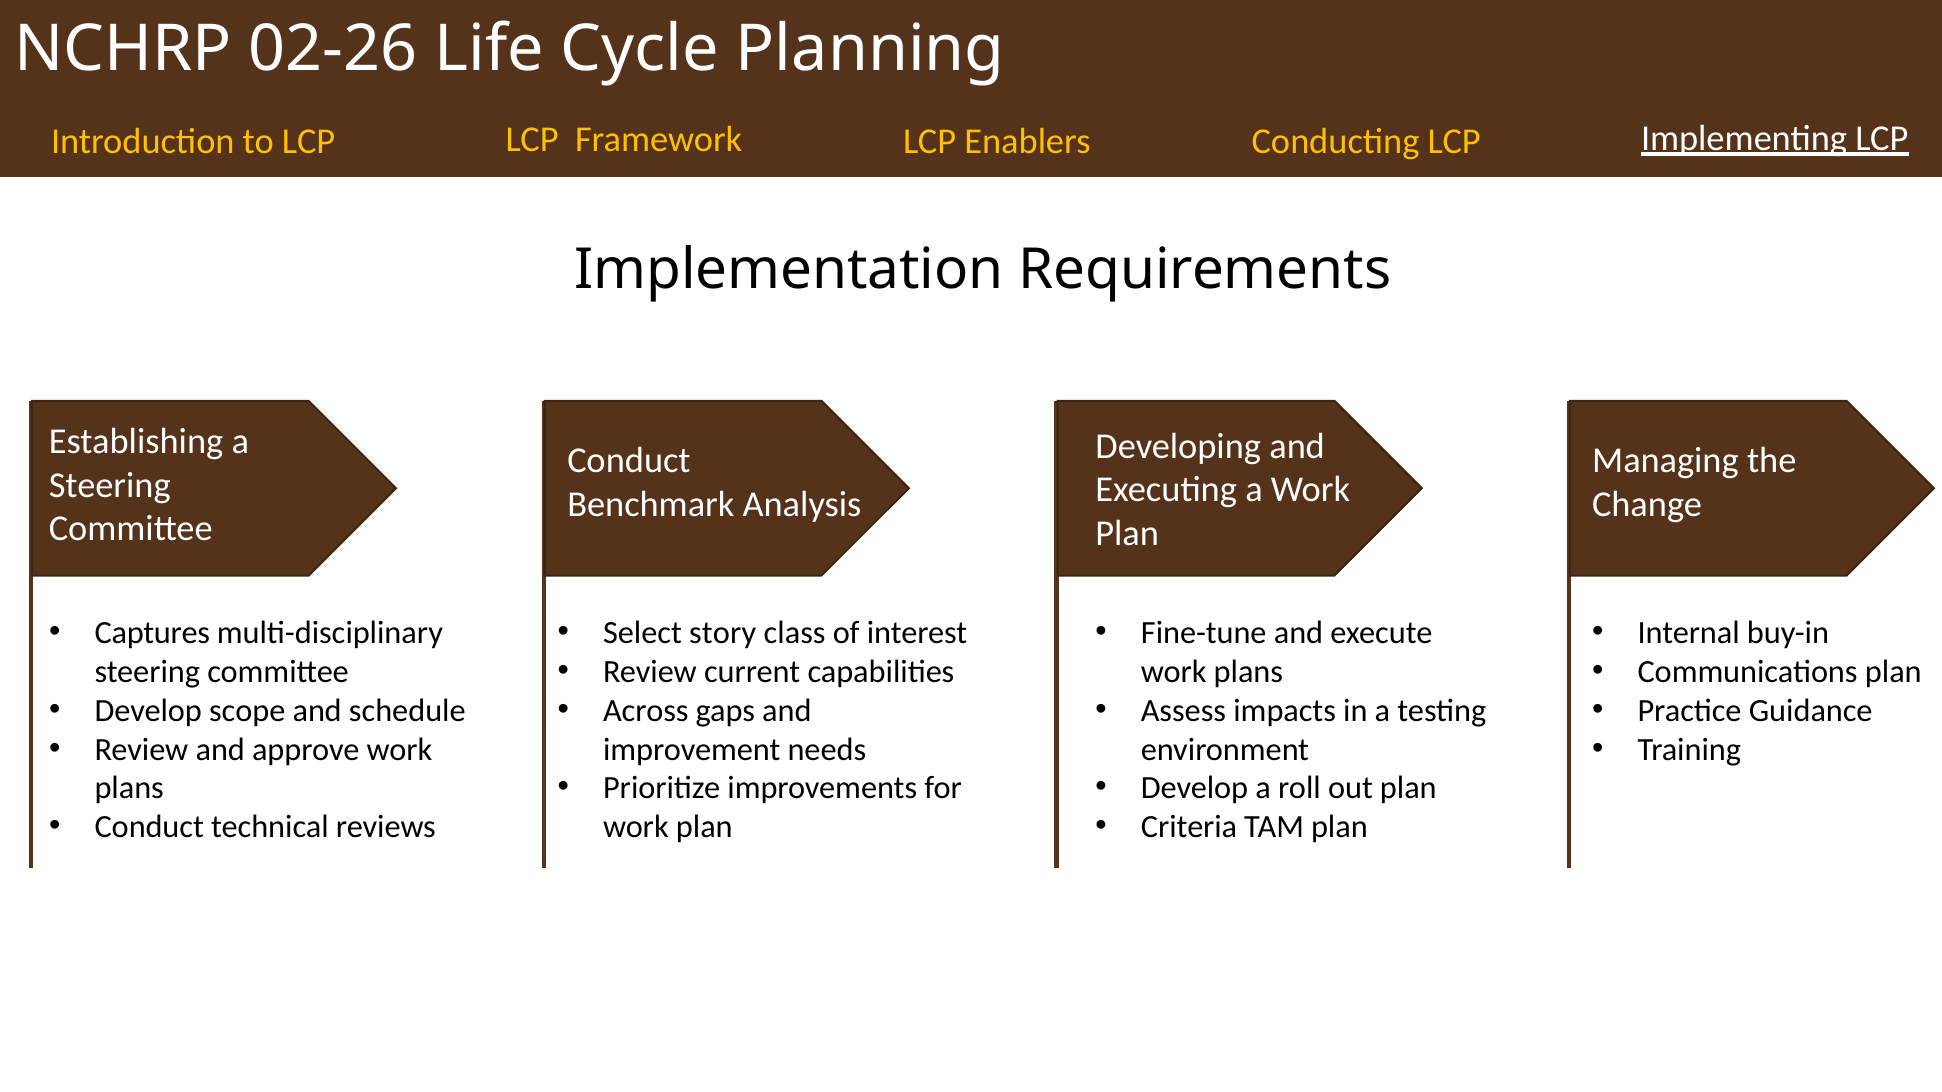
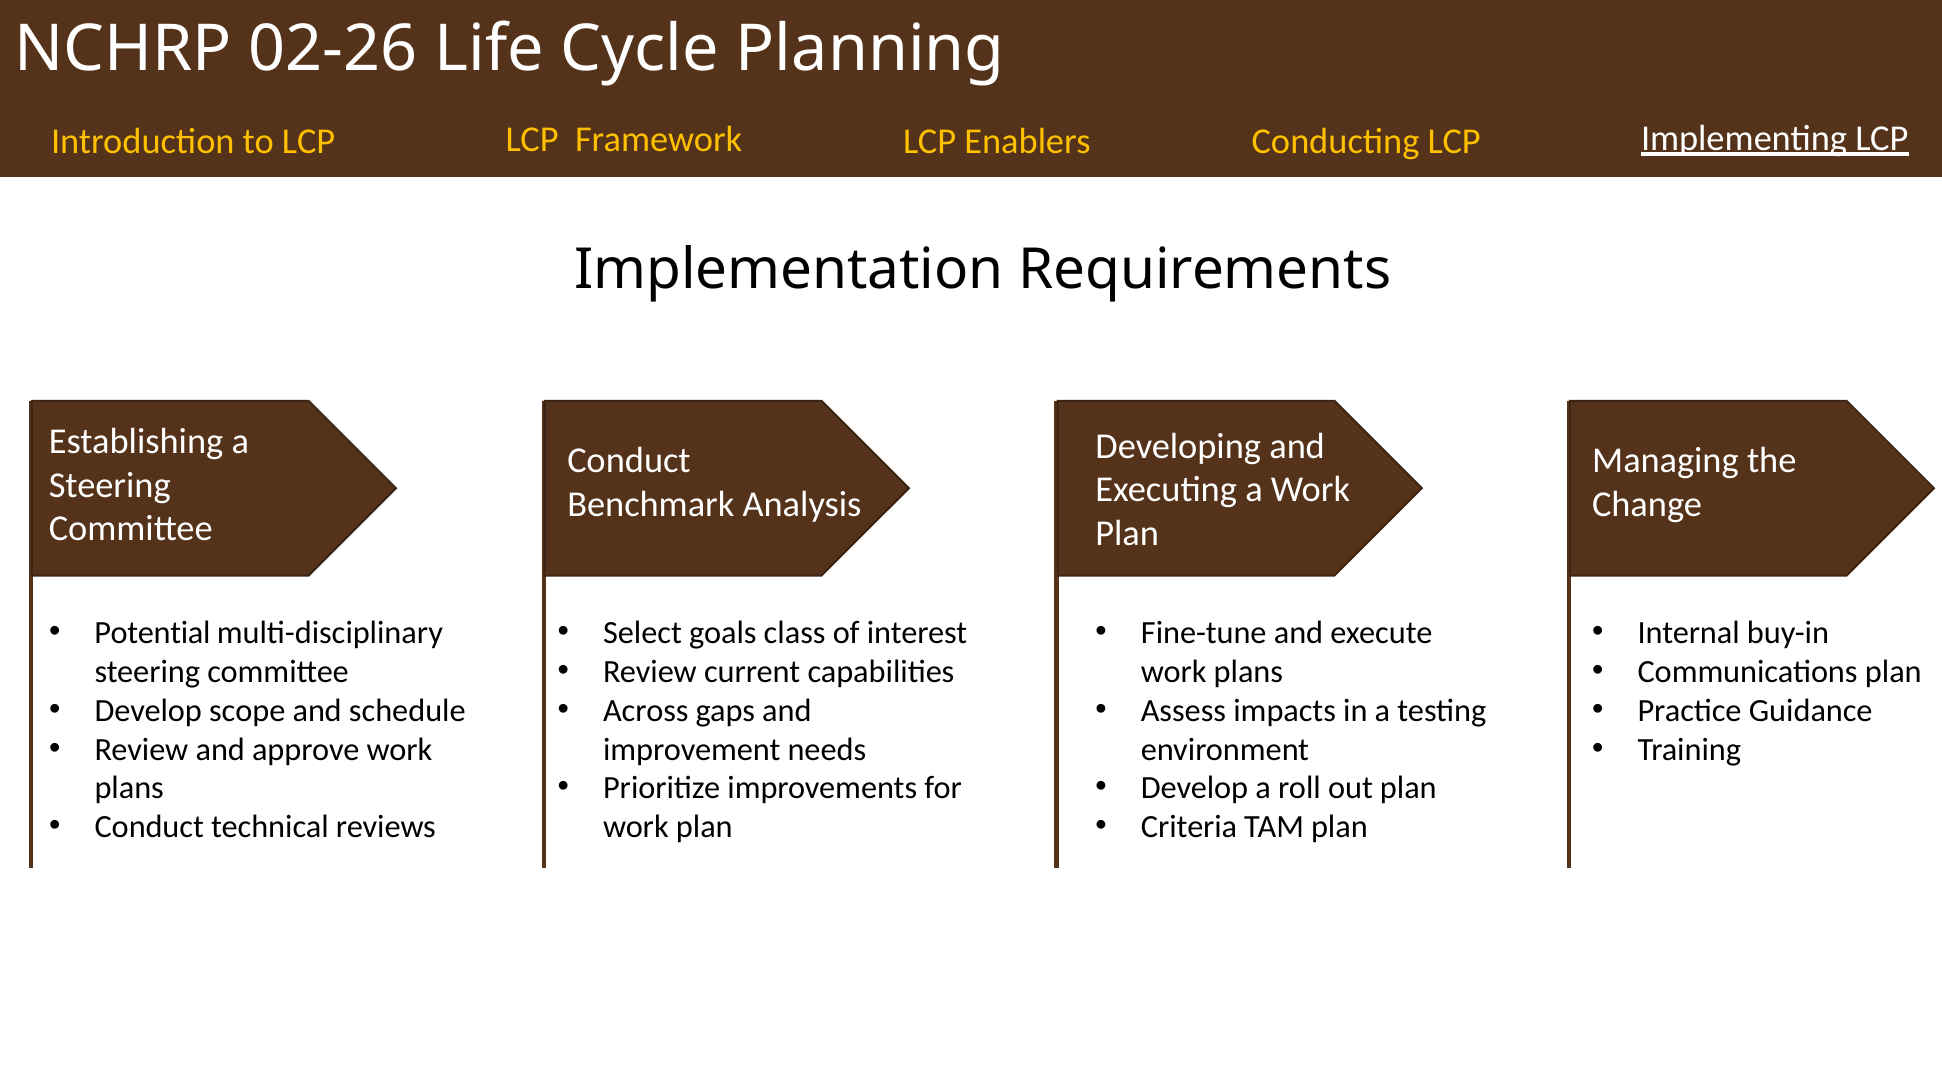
Captures: Captures -> Potential
story: story -> goals
